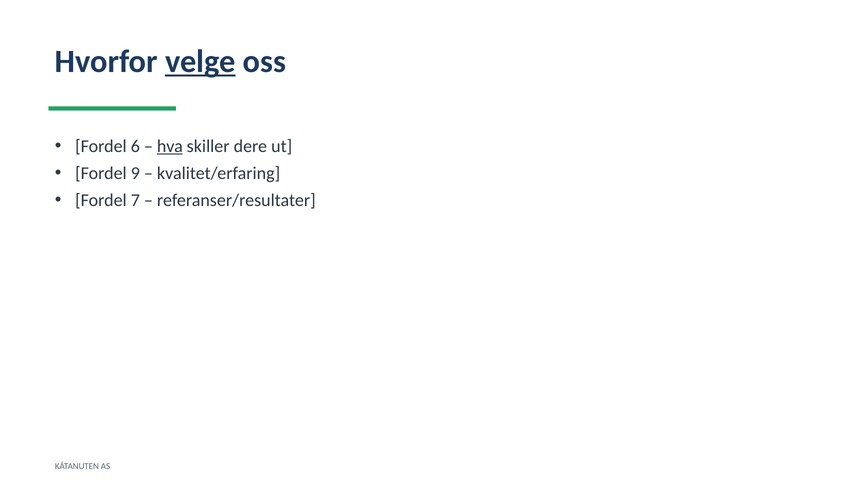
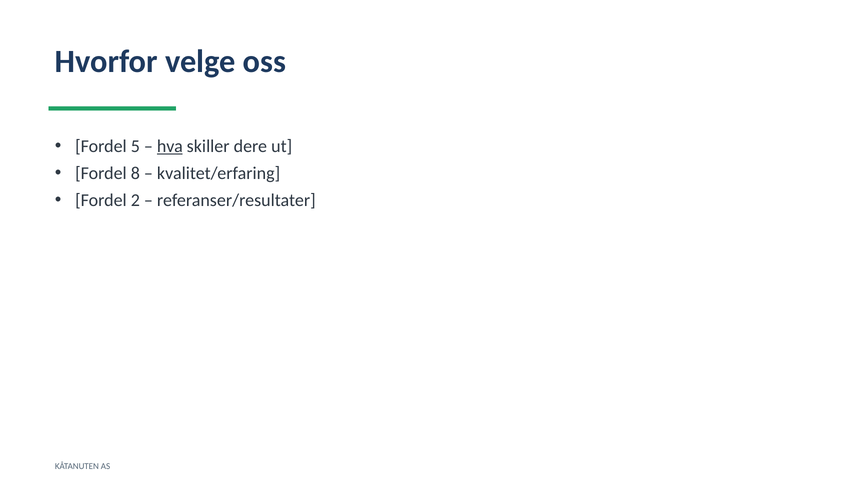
velge underline: present -> none
6: 6 -> 5
9: 9 -> 8
7: 7 -> 2
